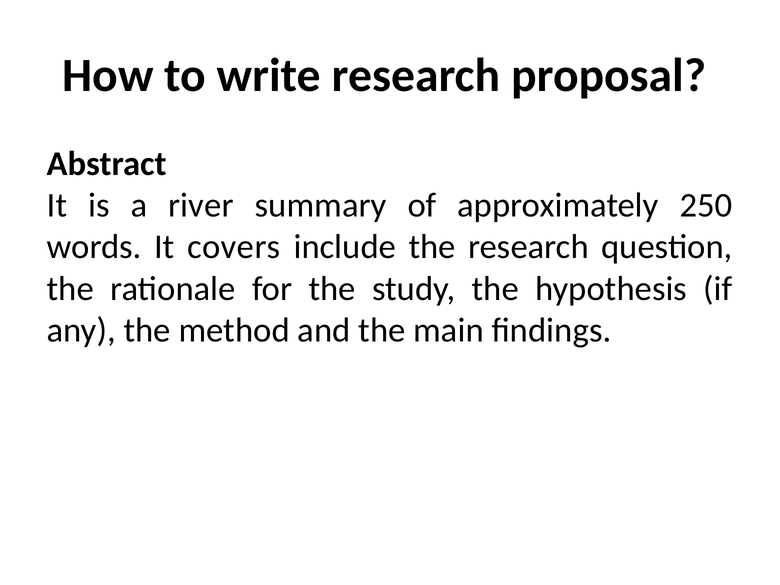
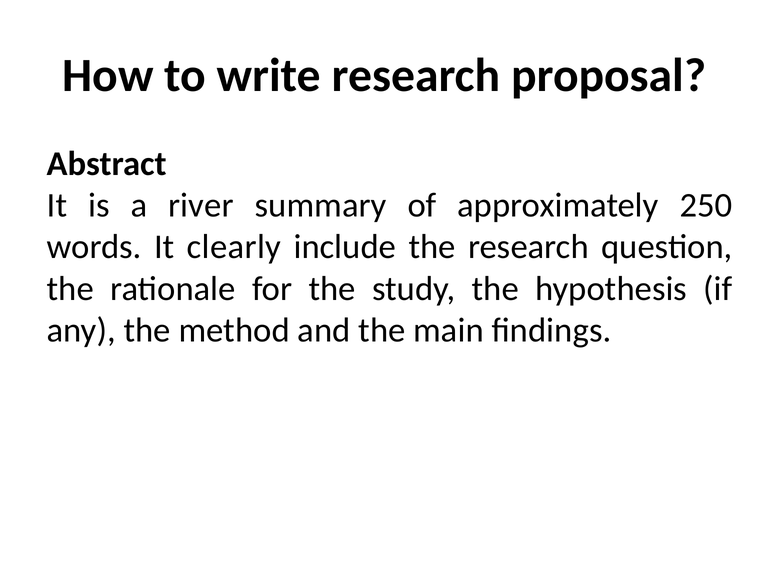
covers: covers -> clearly
